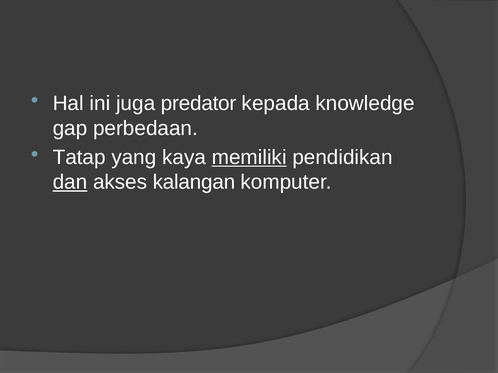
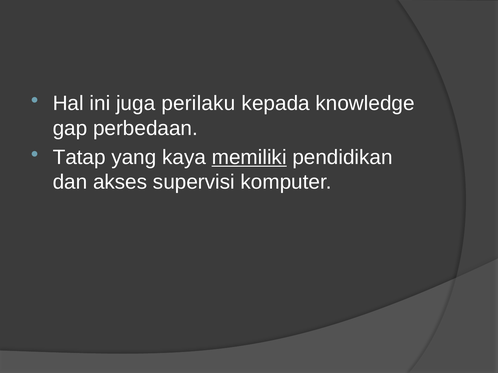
predator: predator -> perilaku
dan underline: present -> none
kalangan: kalangan -> supervisi
